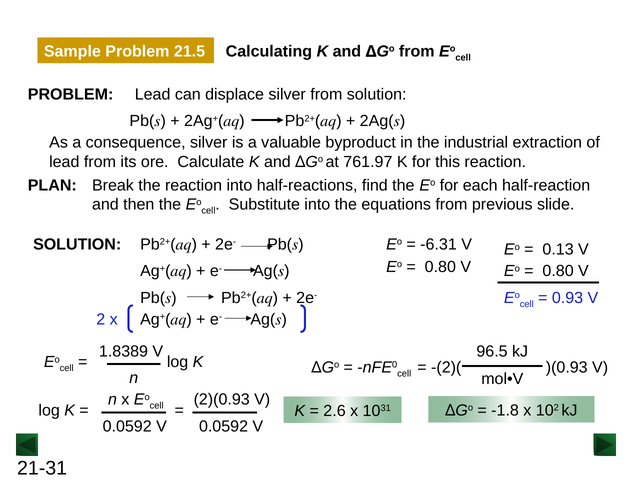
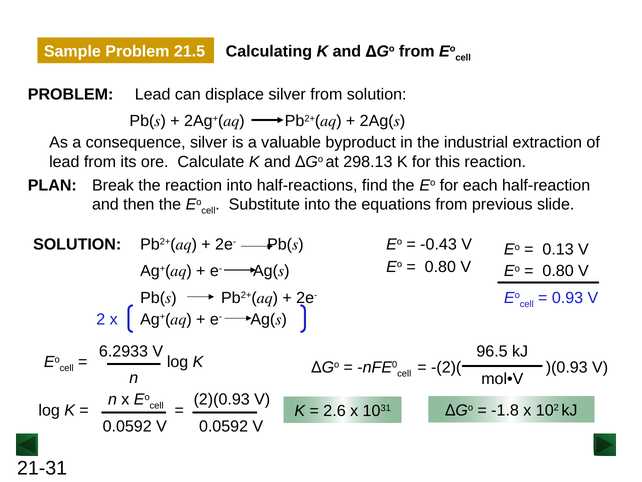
761.97: 761.97 -> 298.13
-6.31: -6.31 -> -0.43
1.8389: 1.8389 -> 6.2933
